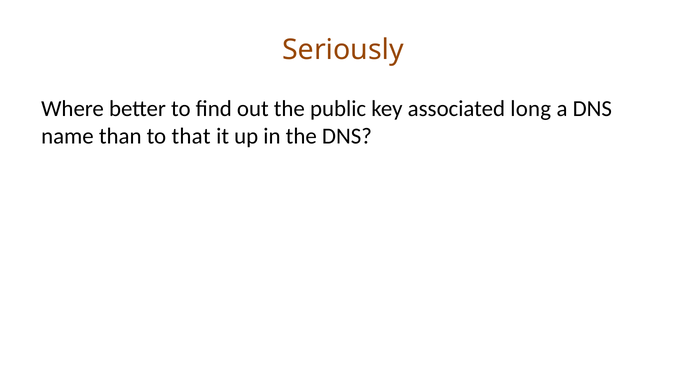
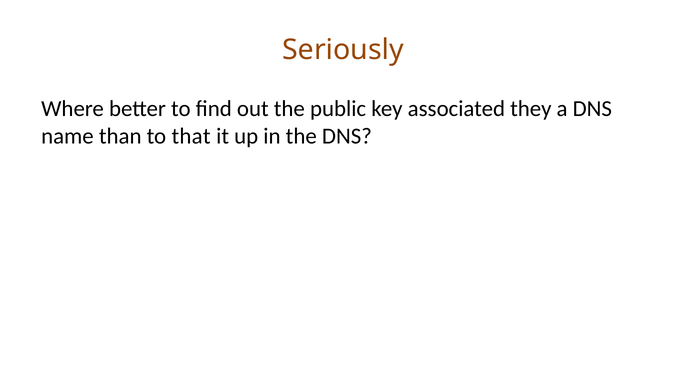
long: long -> they
